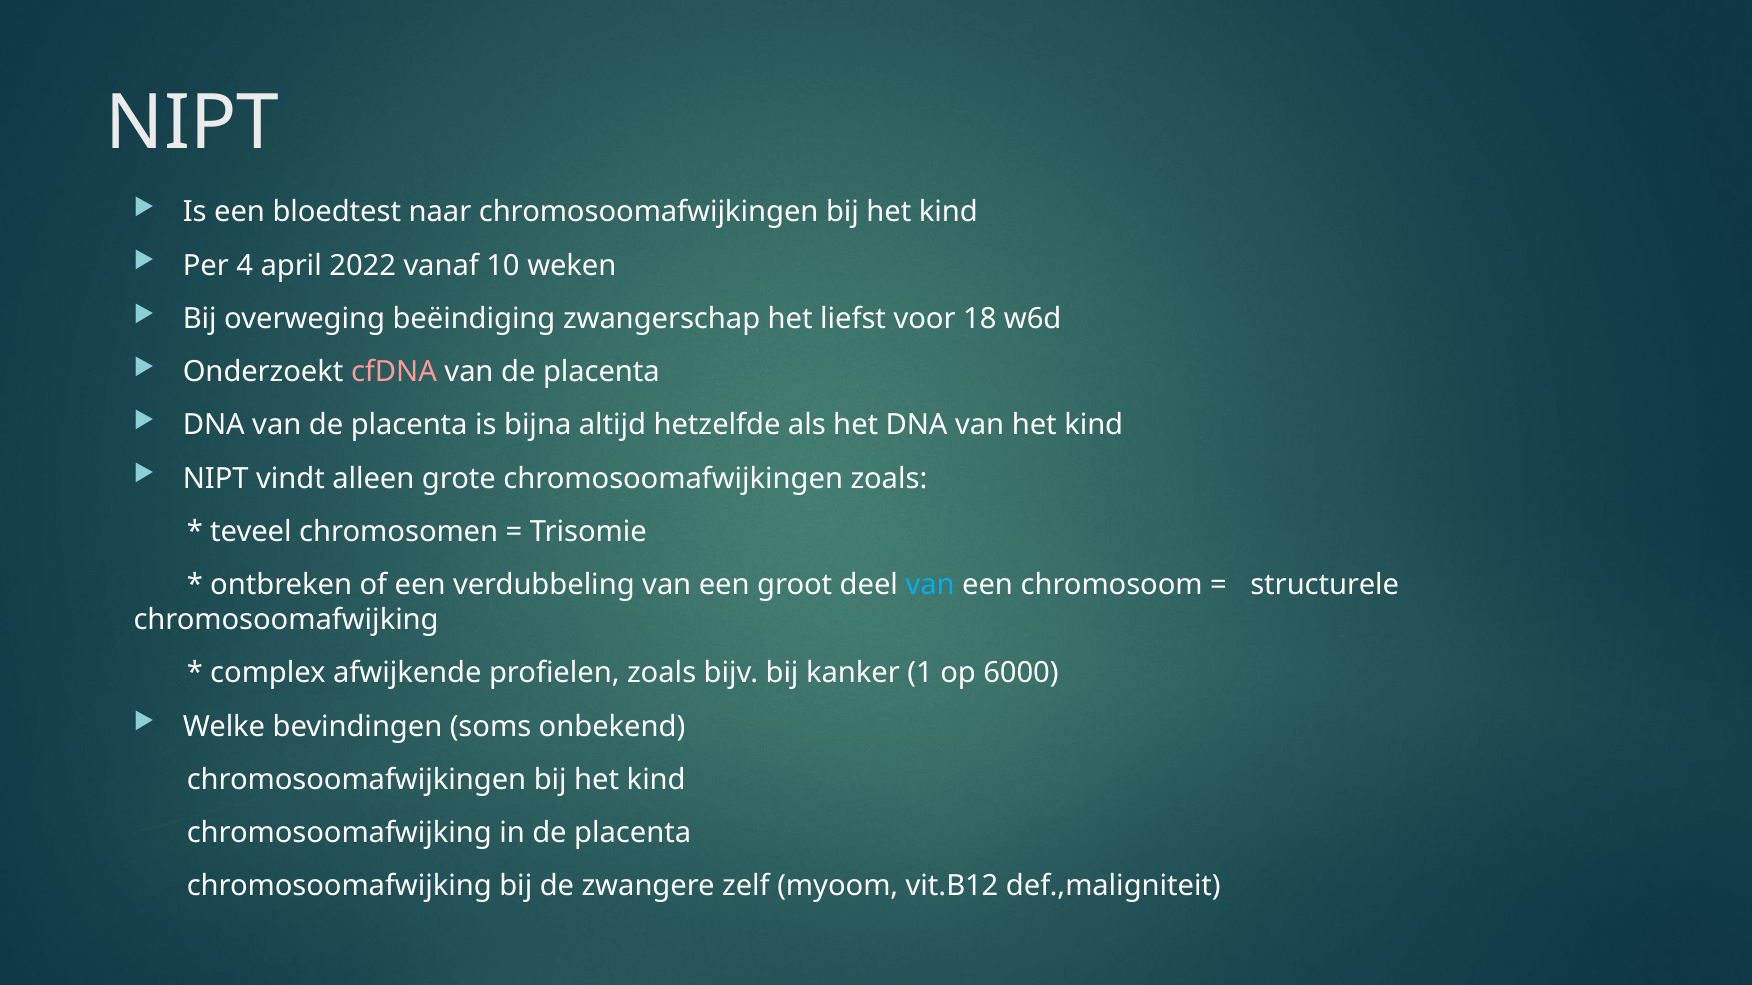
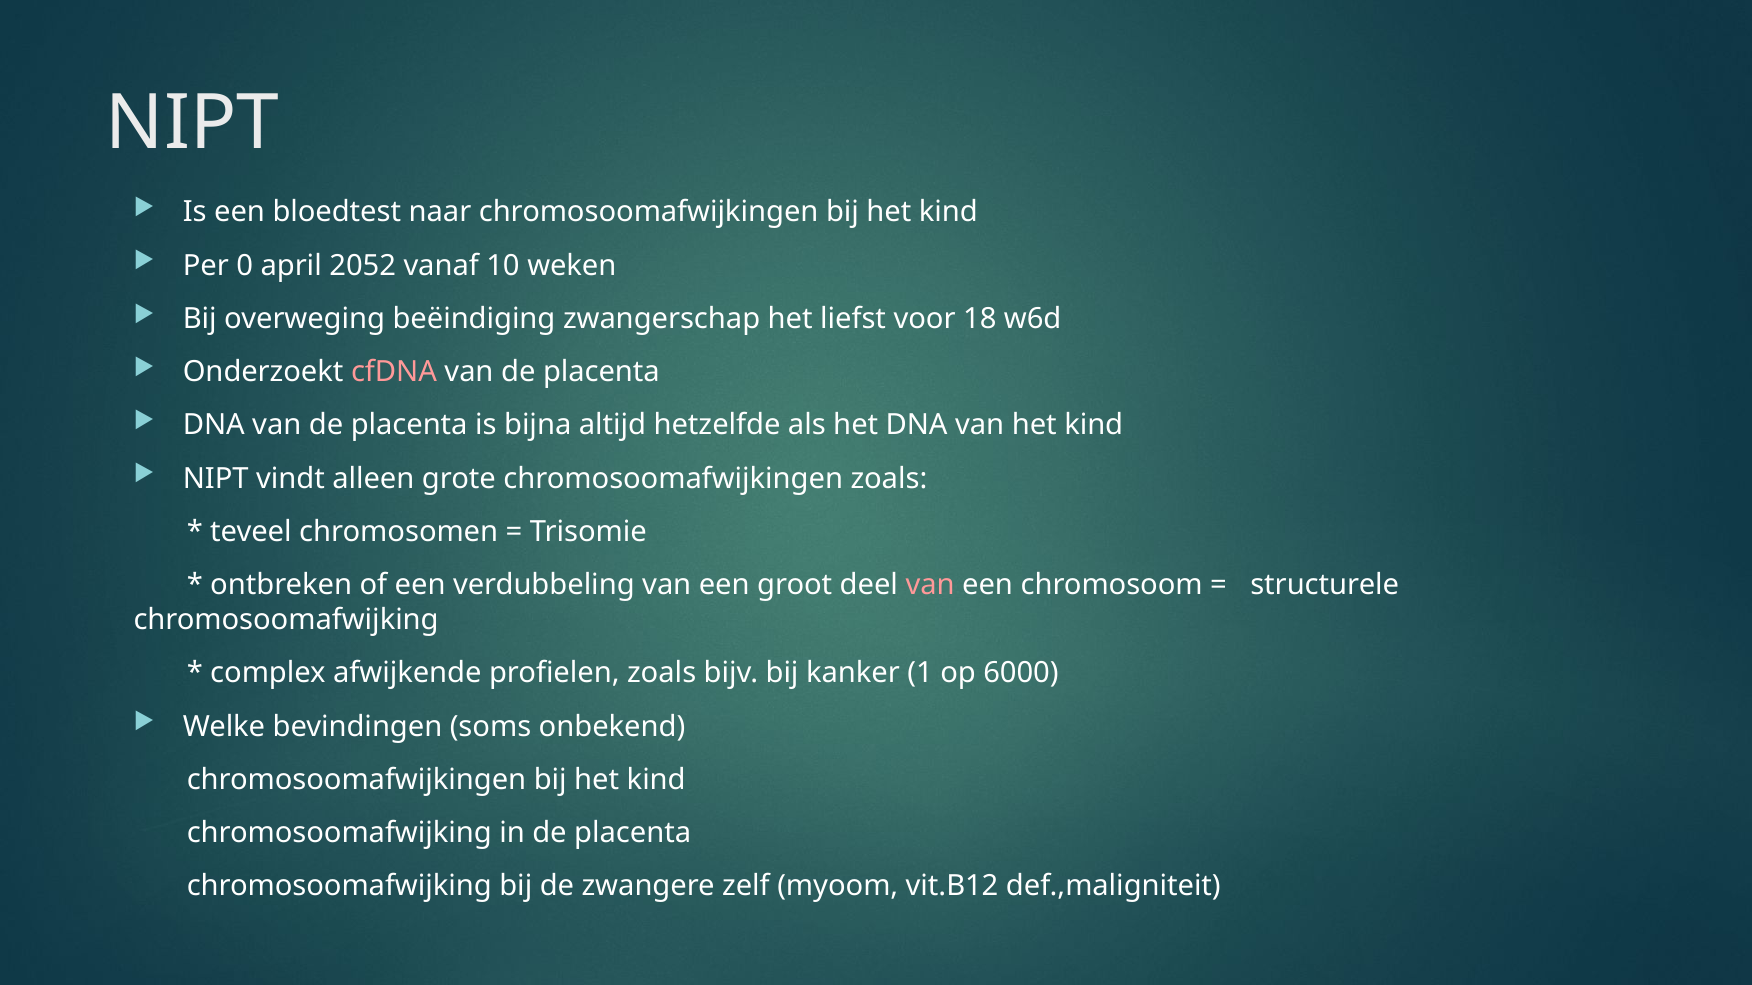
4: 4 -> 0
2022: 2022 -> 2052
van at (930, 585) colour: light blue -> pink
